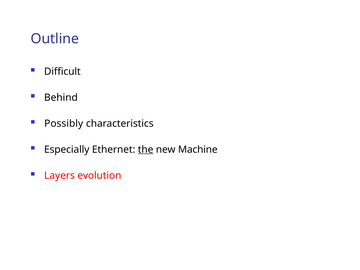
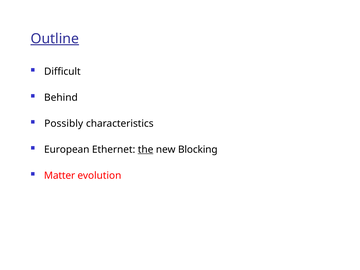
Outline underline: none -> present
Especially: Especially -> European
Machine: Machine -> Blocking
Layers: Layers -> Matter
